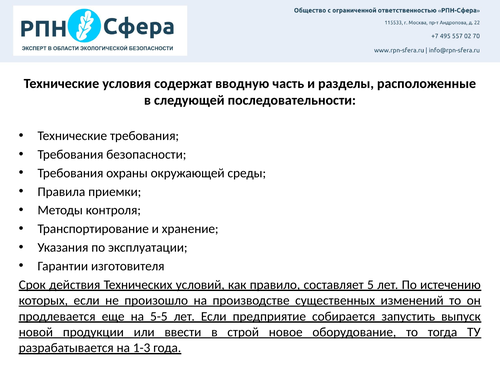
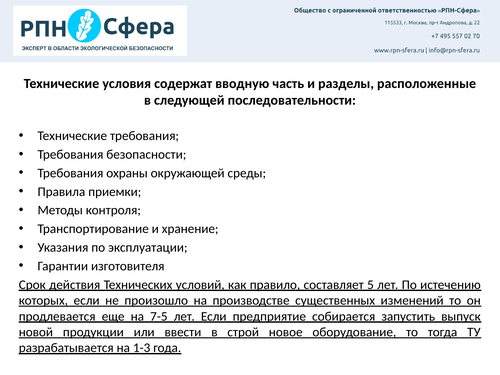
5-5: 5-5 -> 7-5
